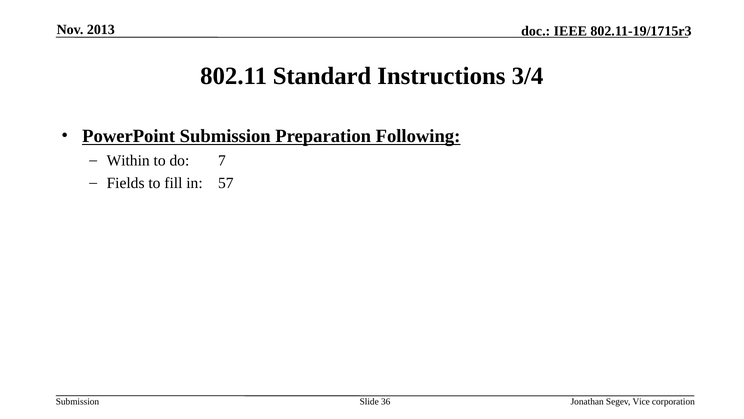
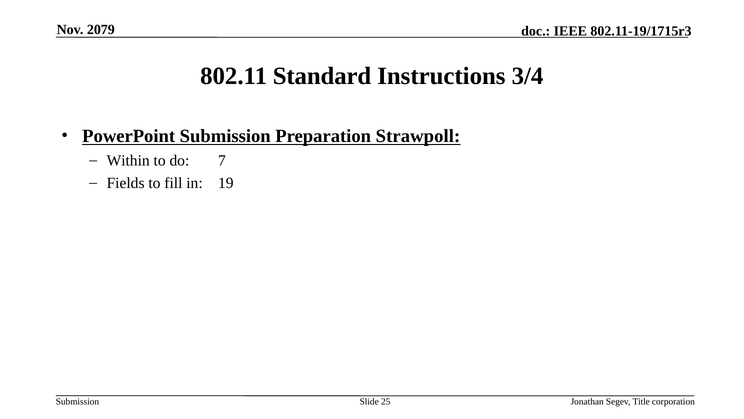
2013: 2013 -> 2079
Following: Following -> Strawpoll
57: 57 -> 19
36: 36 -> 25
Vice: Vice -> Title
